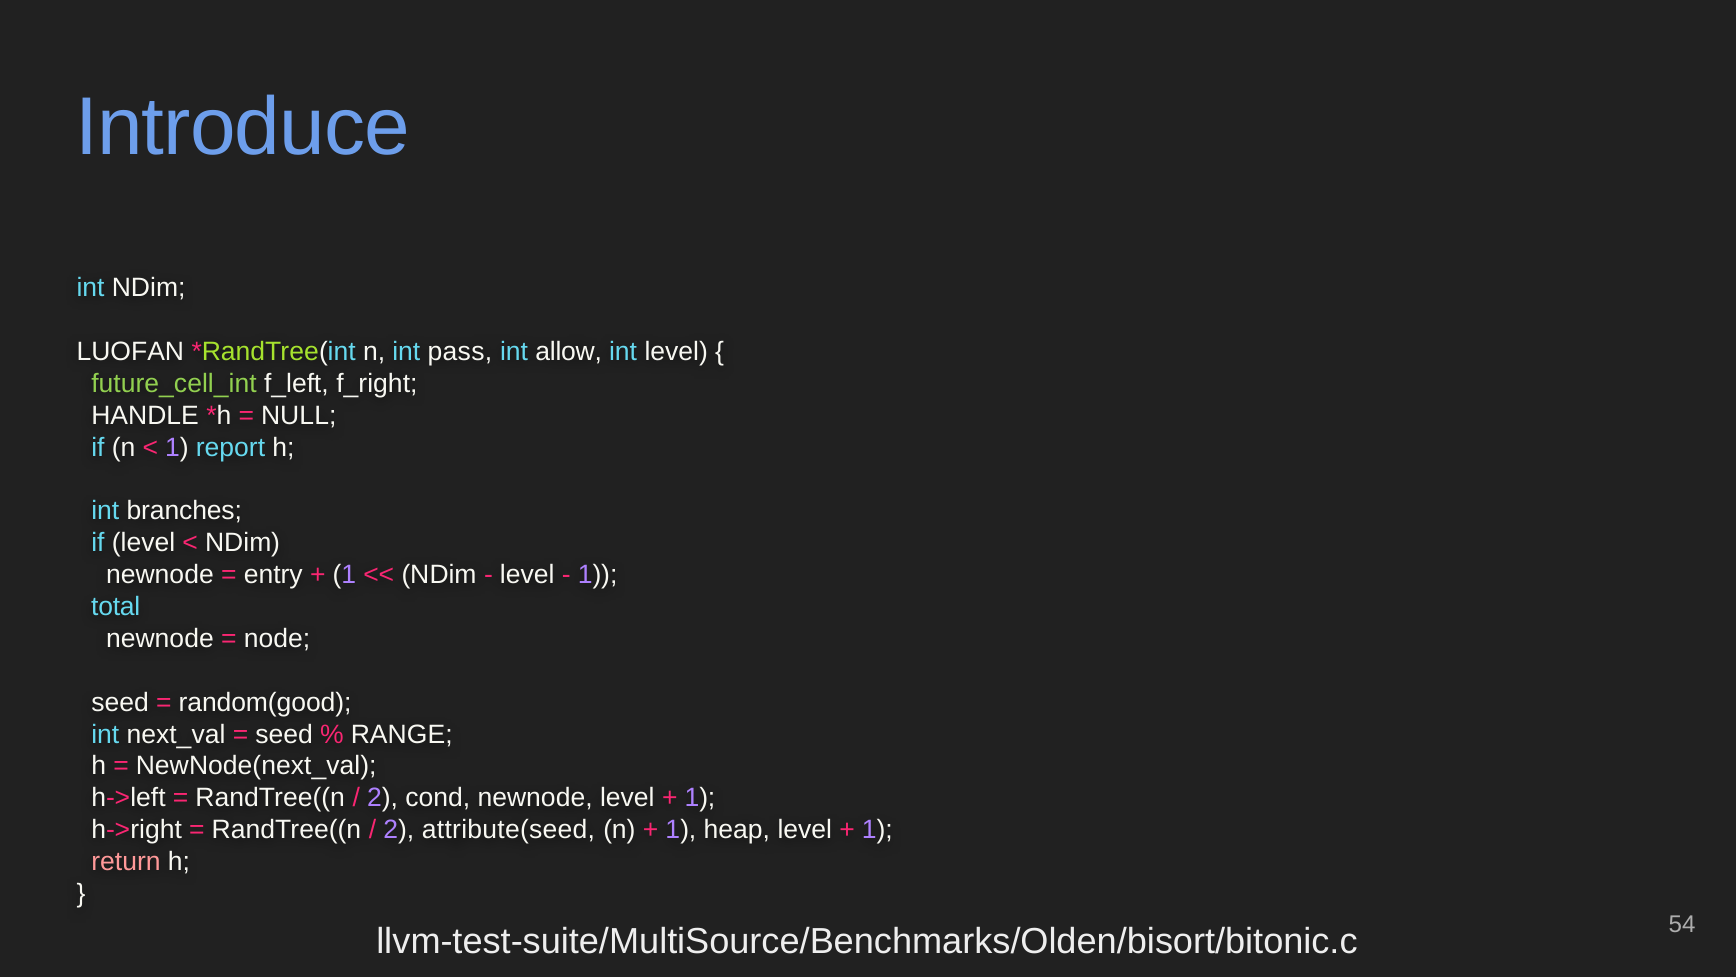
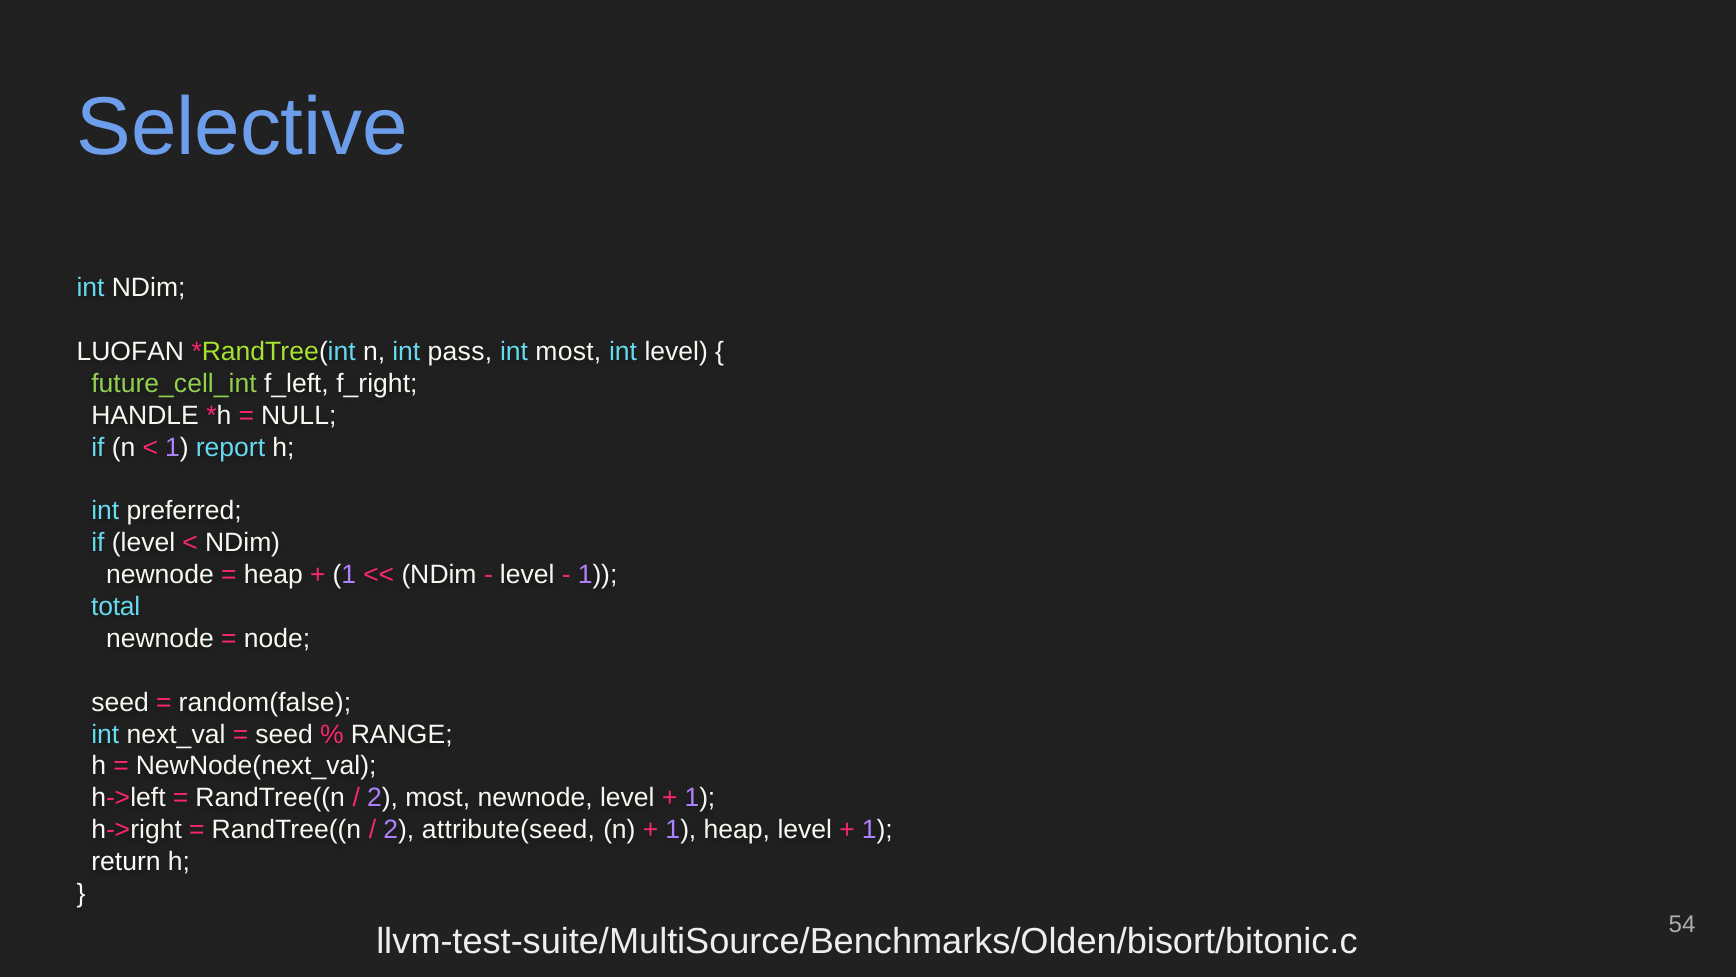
Introduce: Introduce -> Selective
int allow: allow -> most
branches: branches -> preferred
entry at (273, 575): entry -> heap
random(good: random(good -> random(false
2 cond: cond -> most
return colour: pink -> white
